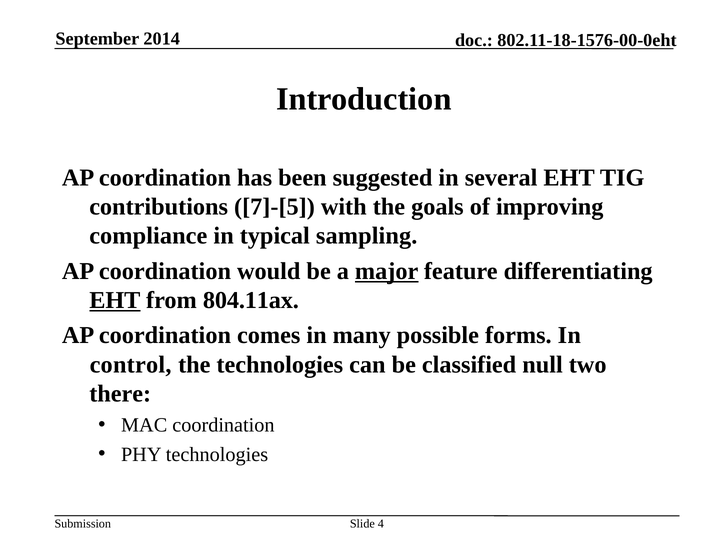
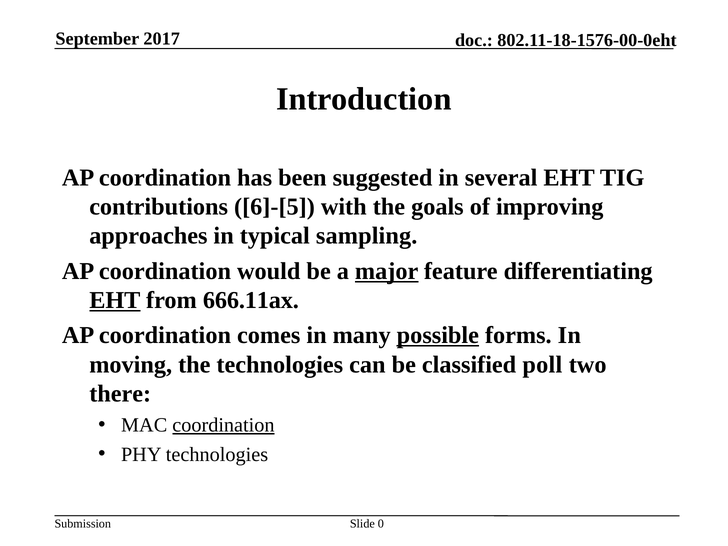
2014: 2014 -> 2017
7]-[5: 7]-[5 -> 6]-[5
compliance: compliance -> approaches
804.11ax: 804.11ax -> 666.11ax
possible underline: none -> present
control: control -> moving
null: null -> poll
coordination at (223, 425) underline: none -> present
4: 4 -> 0
